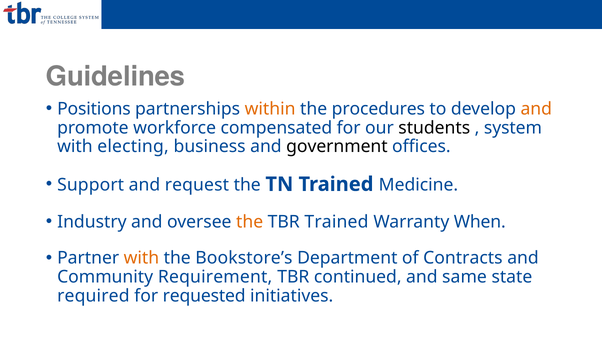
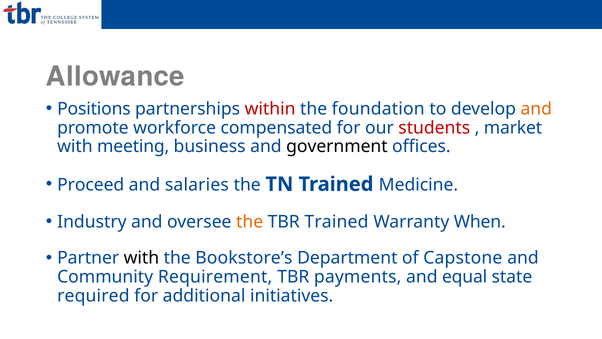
Guidelines: Guidelines -> Allowance
within colour: orange -> red
procedures: procedures -> foundation
students colour: black -> red
system: system -> market
electing: electing -> meeting
Support: Support -> Proceed
request: request -> salaries
with at (141, 258) colour: orange -> black
Contracts: Contracts -> Capstone
continued: continued -> payments
same: same -> equal
requested: requested -> additional
